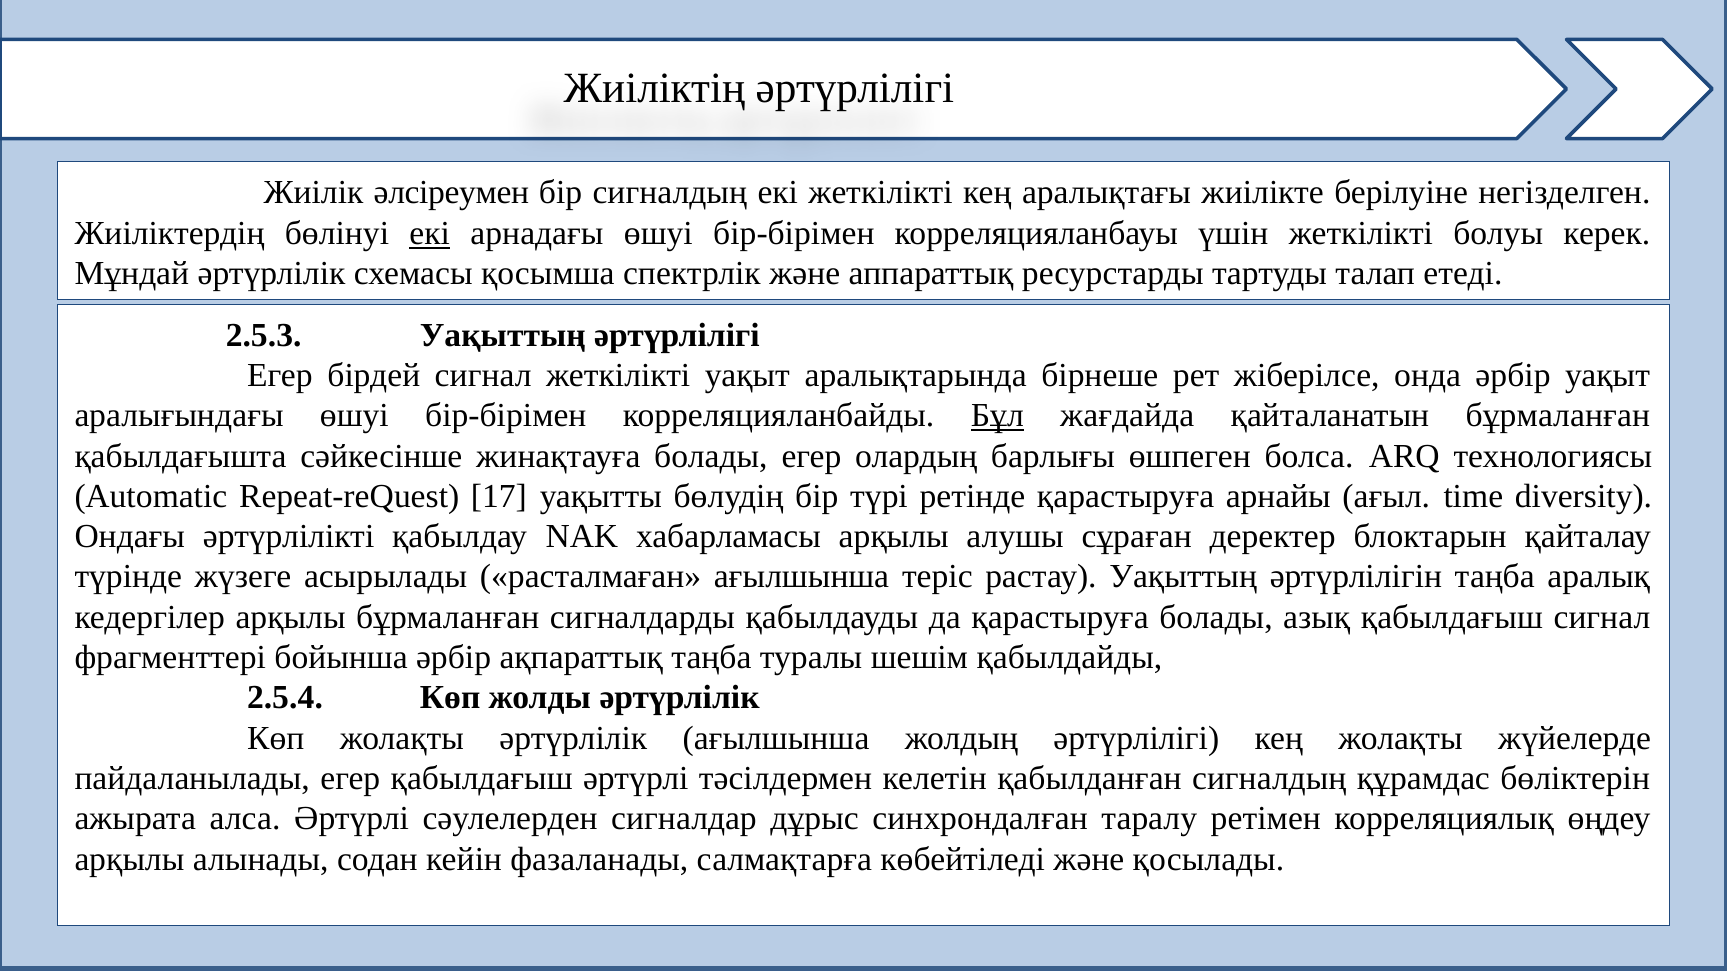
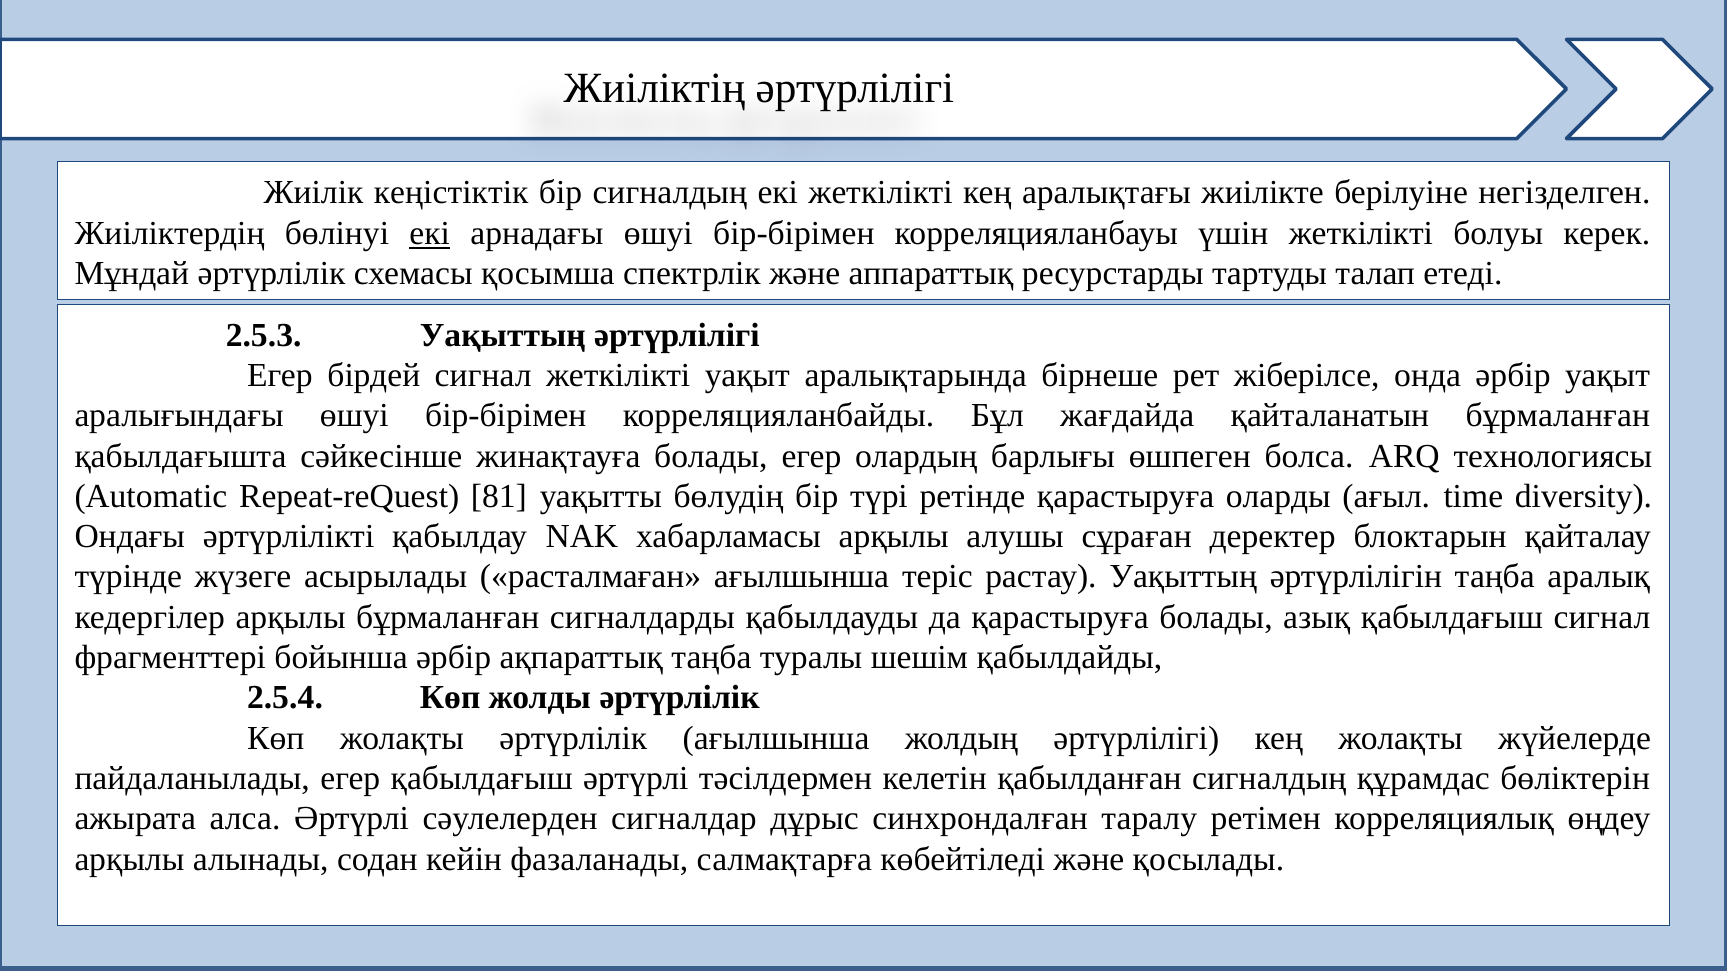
әлсіреумен: әлсіреумен -> кеңістіктік
Бұл underline: present -> none
17: 17 -> 81
арнайы: арнайы -> оларды
